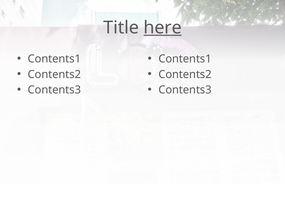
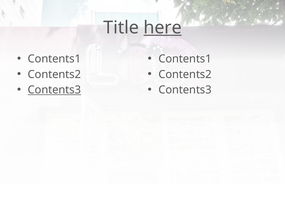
Contents3 at (54, 90) underline: none -> present
